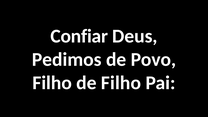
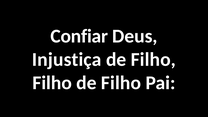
Pedimos: Pedimos -> Injustiça
Povo at (153, 59): Povo -> Filho
